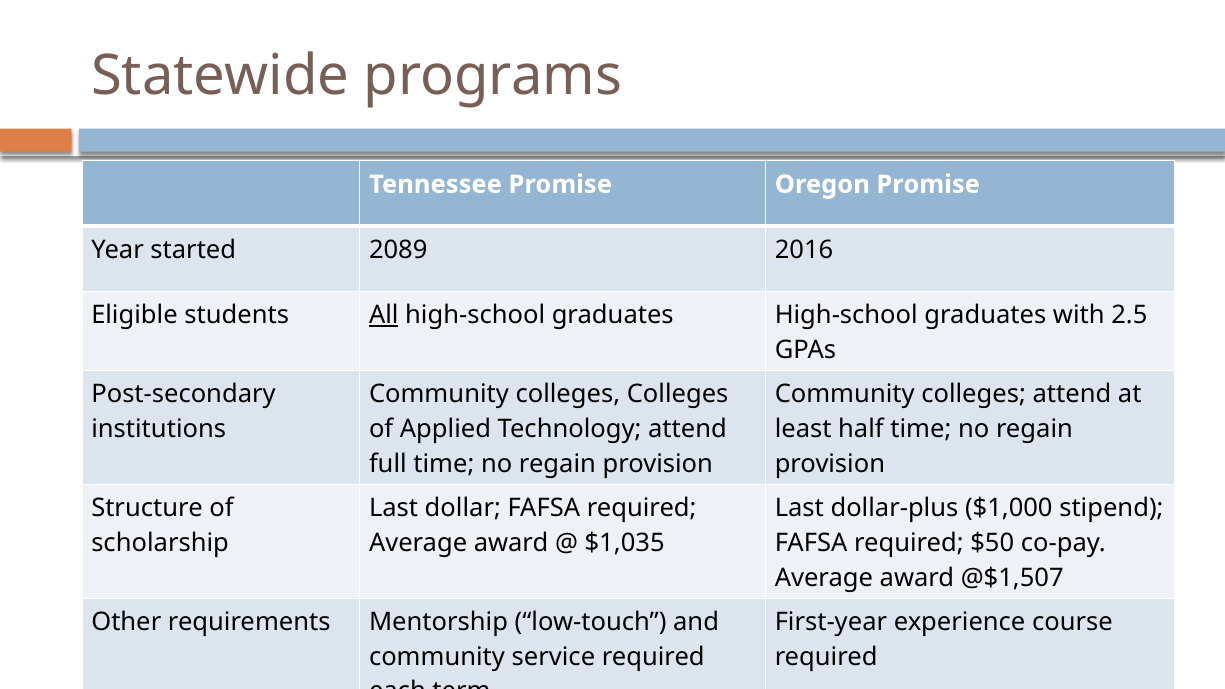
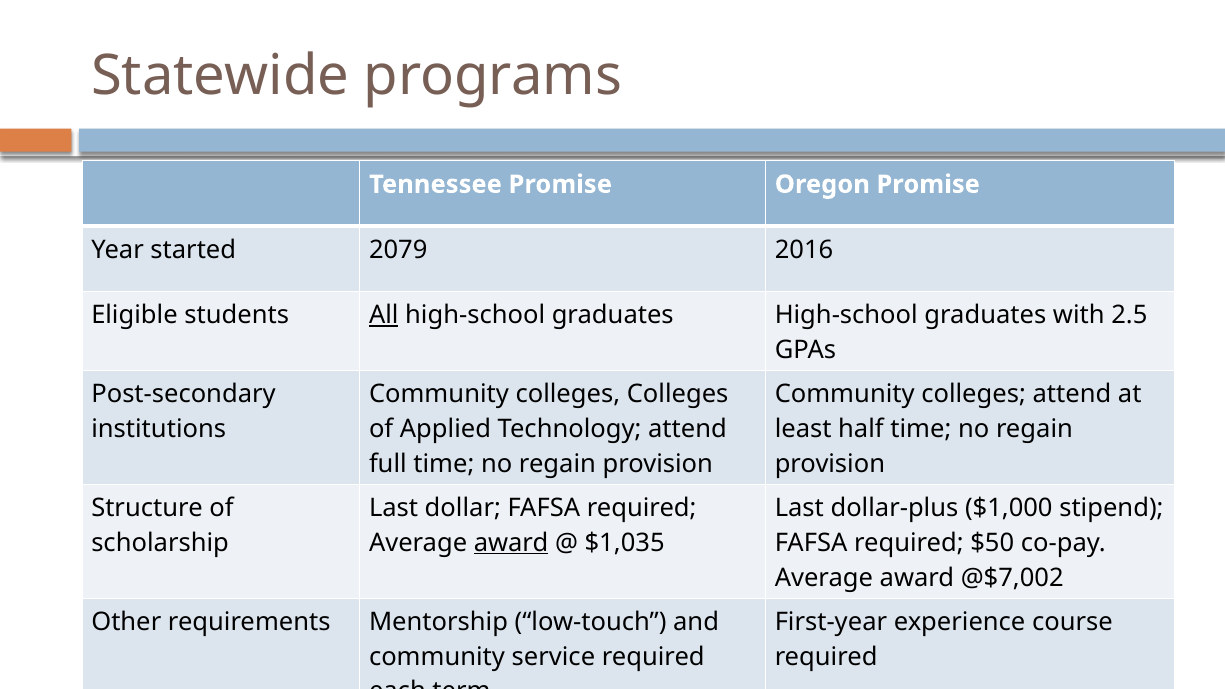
2089: 2089 -> 2079
award at (511, 543) underline: none -> present
@$1,507: @$1,507 -> @$7,002
